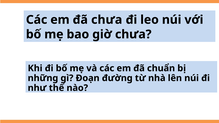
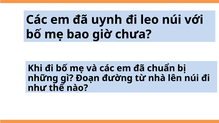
đã chưa: chưa -> uynh
